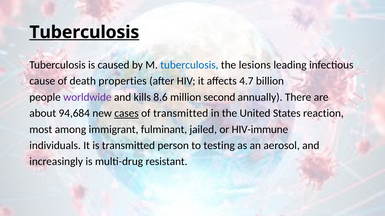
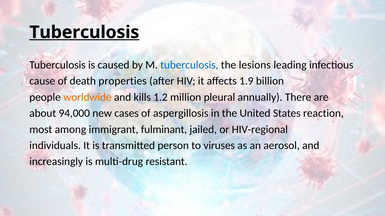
4.7: 4.7 -> 1.9
worldwide colour: purple -> orange
8.6: 8.6 -> 1.2
second: second -> pleural
94,684: 94,684 -> 94,000
cases underline: present -> none
of transmitted: transmitted -> aspergillosis
HIV-immune: HIV-immune -> HIV-regional
testing: testing -> viruses
